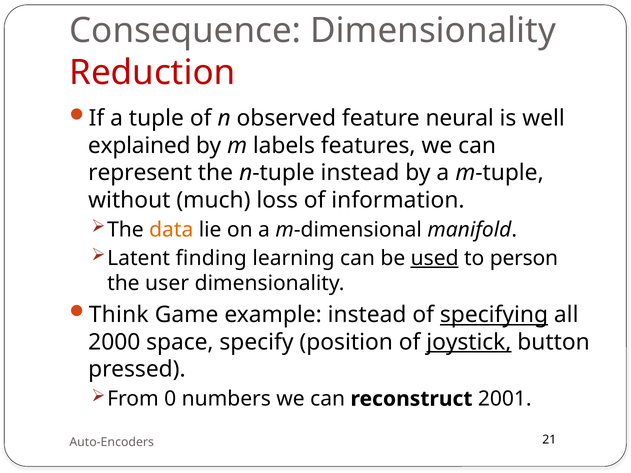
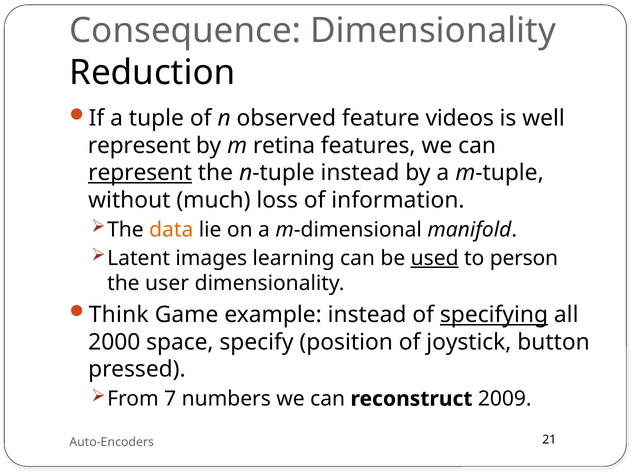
Reduction colour: red -> black
neural: neural -> videos
explained at (139, 146): explained -> represent
labels: labels -> retina
represent at (140, 173) underline: none -> present
finding: finding -> images
joystick underline: present -> none
0: 0 -> 7
2001: 2001 -> 2009
